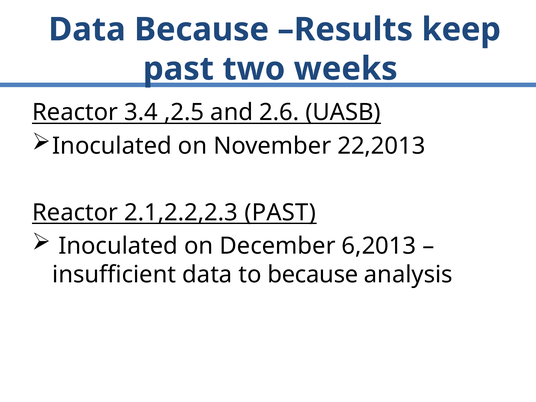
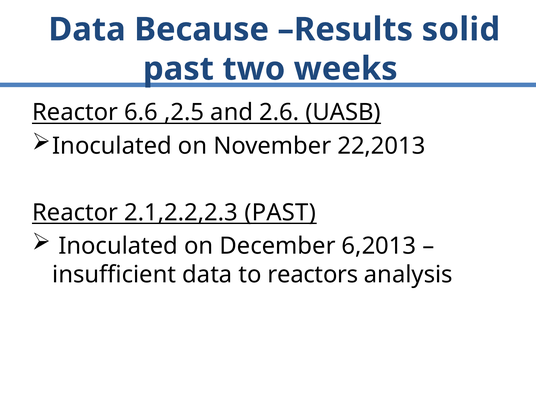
keep: keep -> solid
3.4: 3.4 -> 6.6
to because: because -> reactors
